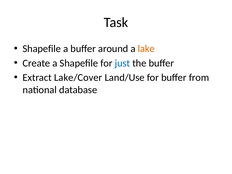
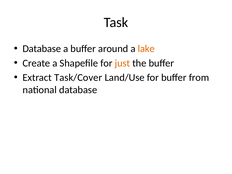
Shapefile at (42, 49): Shapefile -> Database
just colour: blue -> orange
Lake/Cover: Lake/Cover -> Task/Cover
